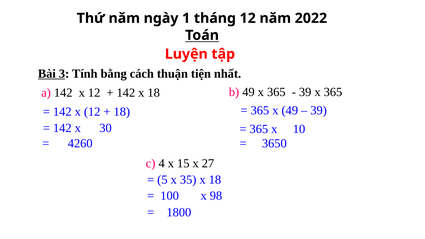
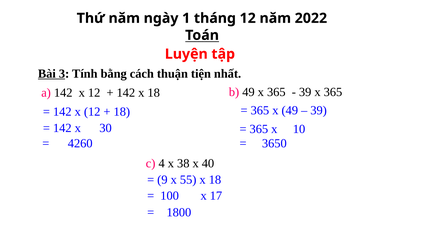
15: 15 -> 38
27: 27 -> 40
5: 5 -> 9
35: 35 -> 55
98: 98 -> 17
